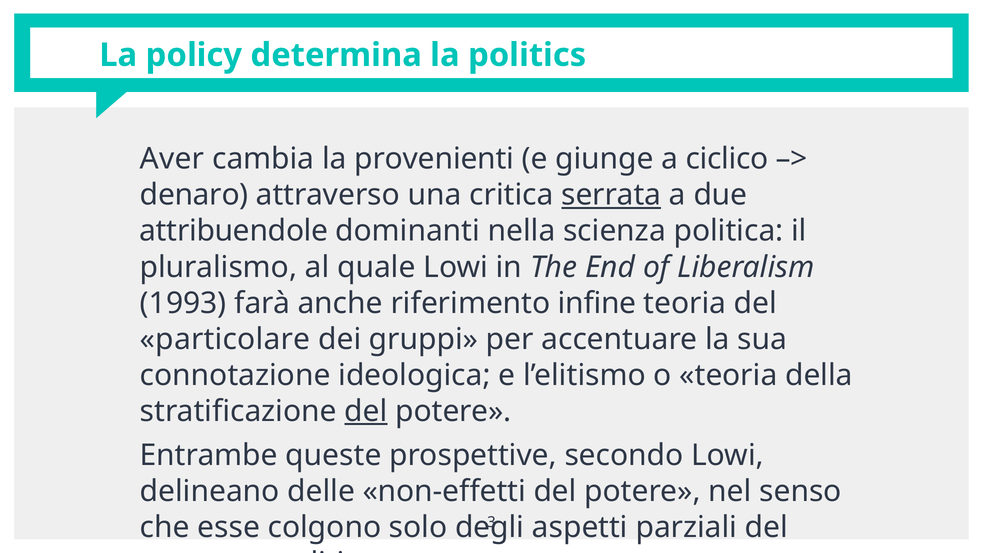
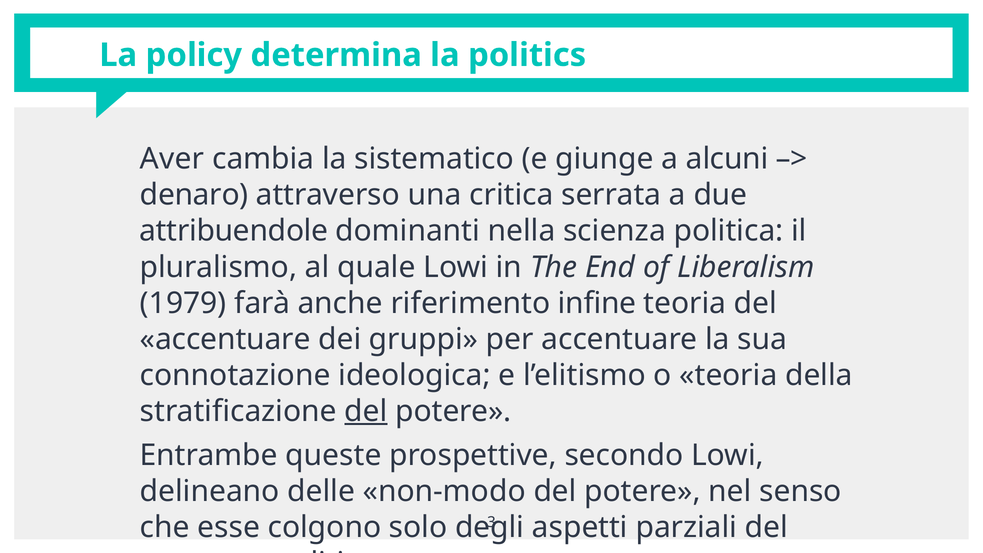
provenienti: provenienti -> sistematico
ciclico: ciclico -> alcuni
serrata underline: present -> none
1993: 1993 -> 1979
particolare at (225, 339): particolare -> accentuare
non-effetti: non-effetti -> non-modo
